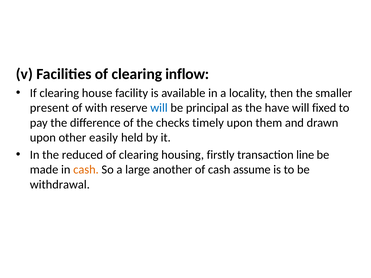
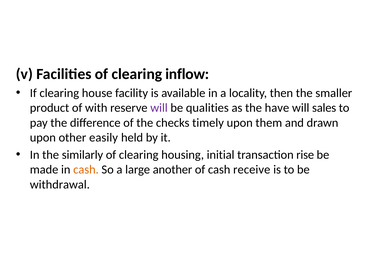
present: present -> product
will at (159, 108) colour: blue -> purple
principal: principal -> qualities
fixed: fixed -> sales
reduced: reduced -> similarly
firstly: firstly -> initial
line: line -> rise
assume: assume -> receive
